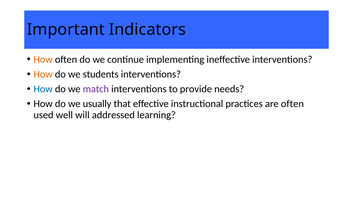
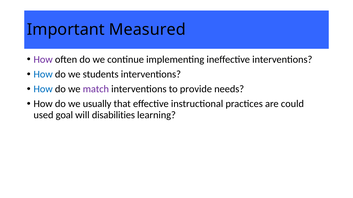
Indicators: Indicators -> Measured
How at (43, 60) colour: orange -> purple
How at (43, 74) colour: orange -> blue
are often: often -> could
well: well -> goal
addressed: addressed -> disabilities
